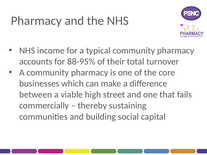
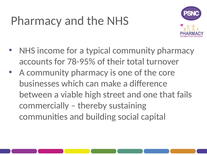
88-95%: 88-95% -> 78-95%
